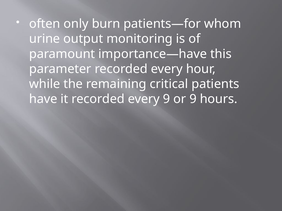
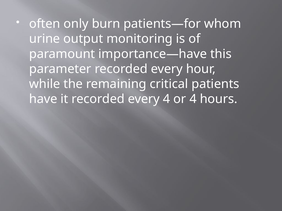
every 9: 9 -> 4
or 9: 9 -> 4
